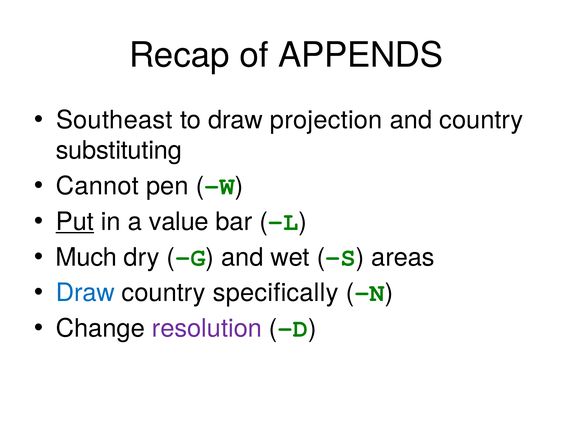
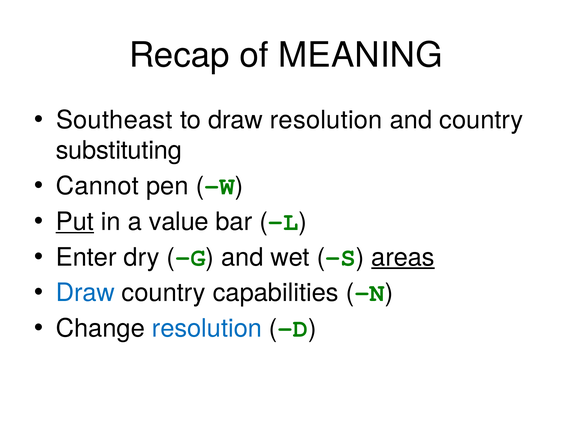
APPENDS: APPENDS -> MEANING
draw projection: projection -> resolution
Much: Much -> Enter
areas underline: none -> present
specifically: specifically -> capabilities
resolution at (207, 329) colour: purple -> blue
